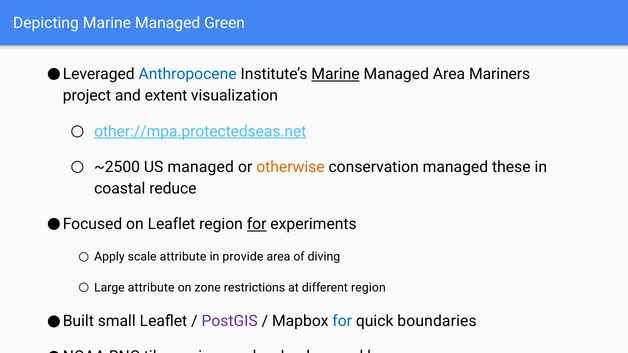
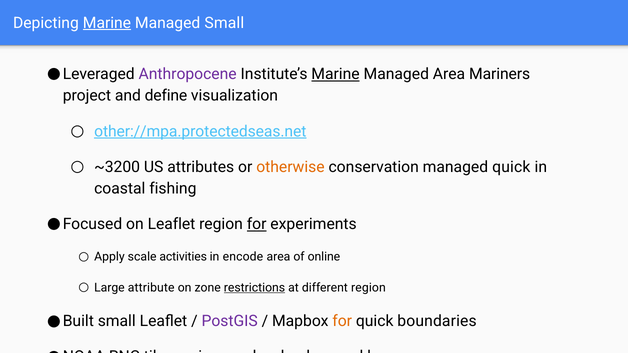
Marine at (107, 23) underline: none -> present
Managed Green: Green -> Small
Anthropocene colour: blue -> purple
extent: extent -> define
~2500: ~2500 -> ~3200
US managed: managed -> attributes
managed these: these -> quick
reduce: reduce -> fishing
scale attribute: attribute -> activities
provide: provide -> encode
diving: diving -> online
restrictions underline: none -> present
for at (342, 321) colour: blue -> orange
